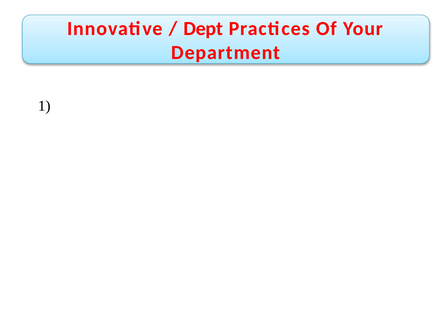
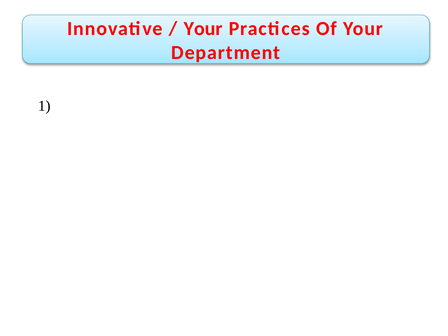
Dept at (203, 29): Dept -> Your
